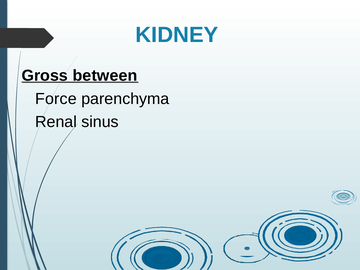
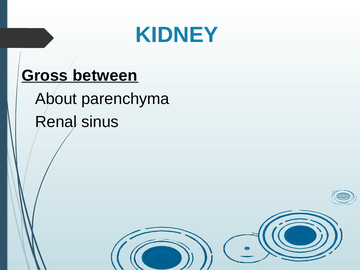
Force: Force -> About
